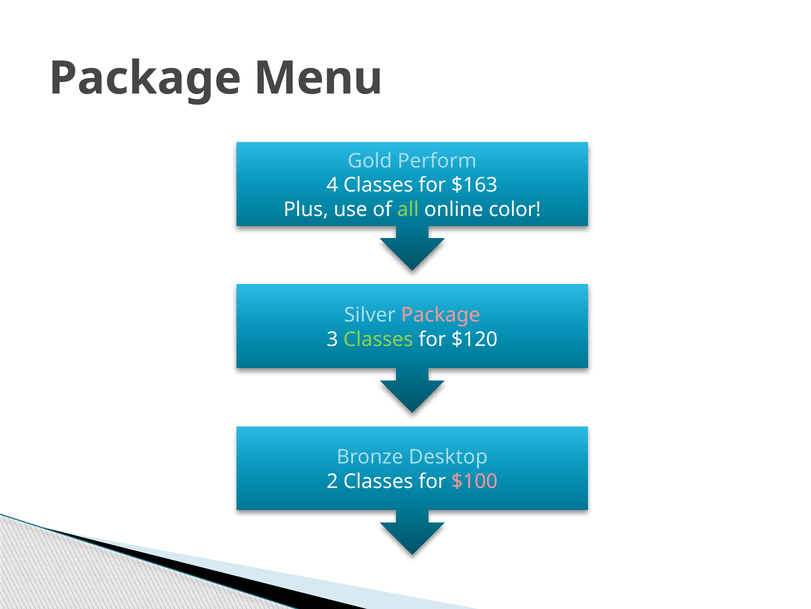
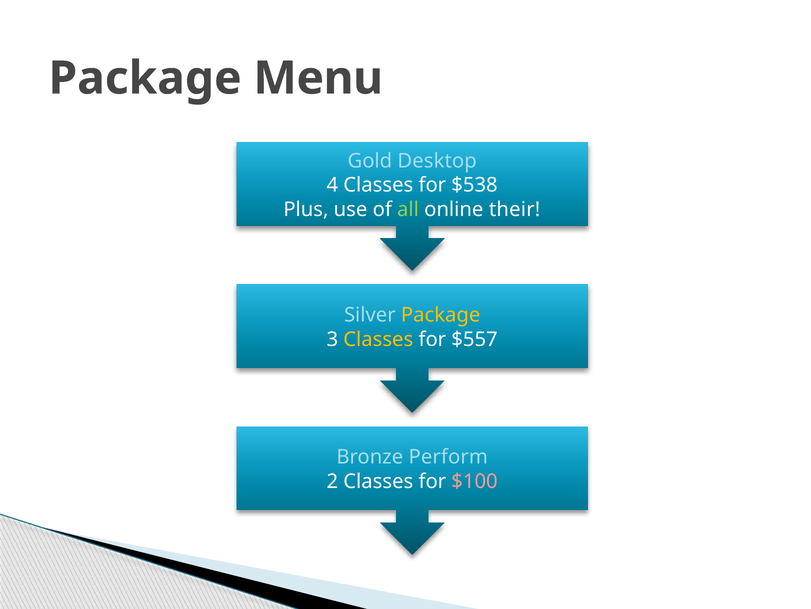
Perform: Perform -> Desktop
$163: $163 -> $538
color: color -> their
Package at (441, 315) colour: pink -> yellow
Classes at (378, 339) colour: light green -> yellow
$120: $120 -> $557
Desktop: Desktop -> Perform
